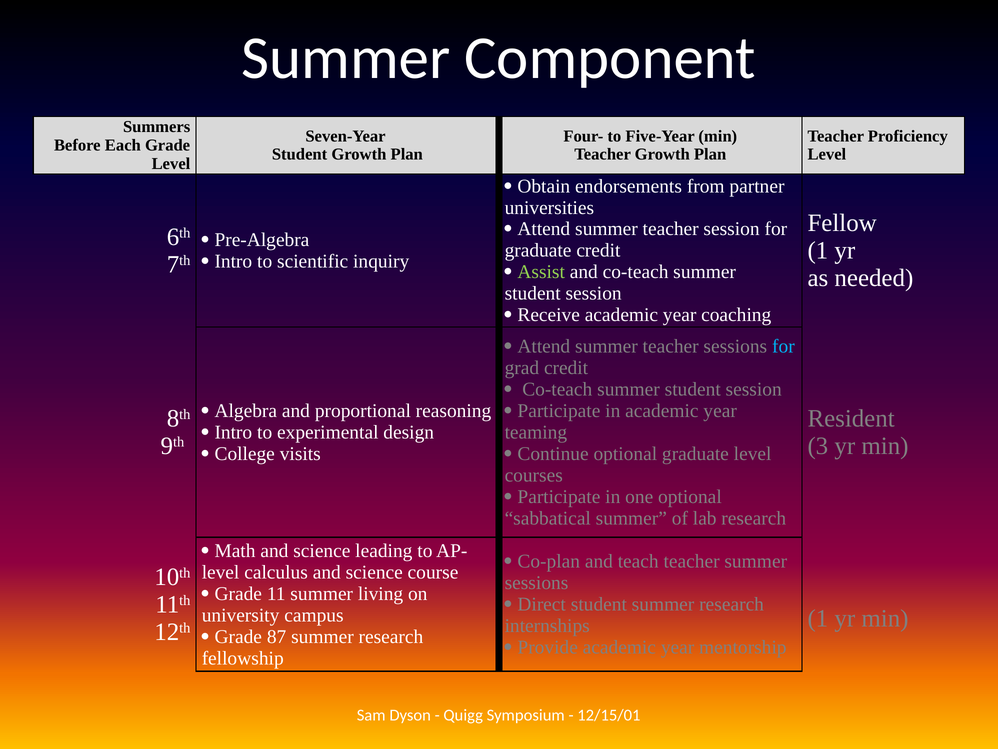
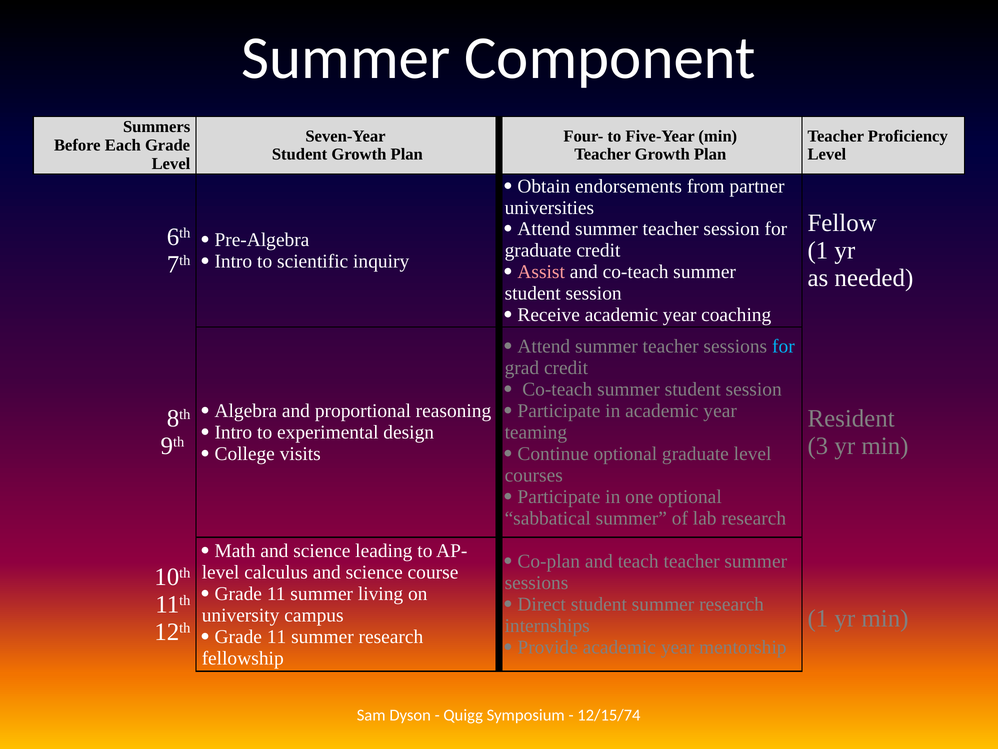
Assist colour: light green -> pink
87 at (277, 636): 87 -> 11
12/15/01: 12/15/01 -> 12/15/74
